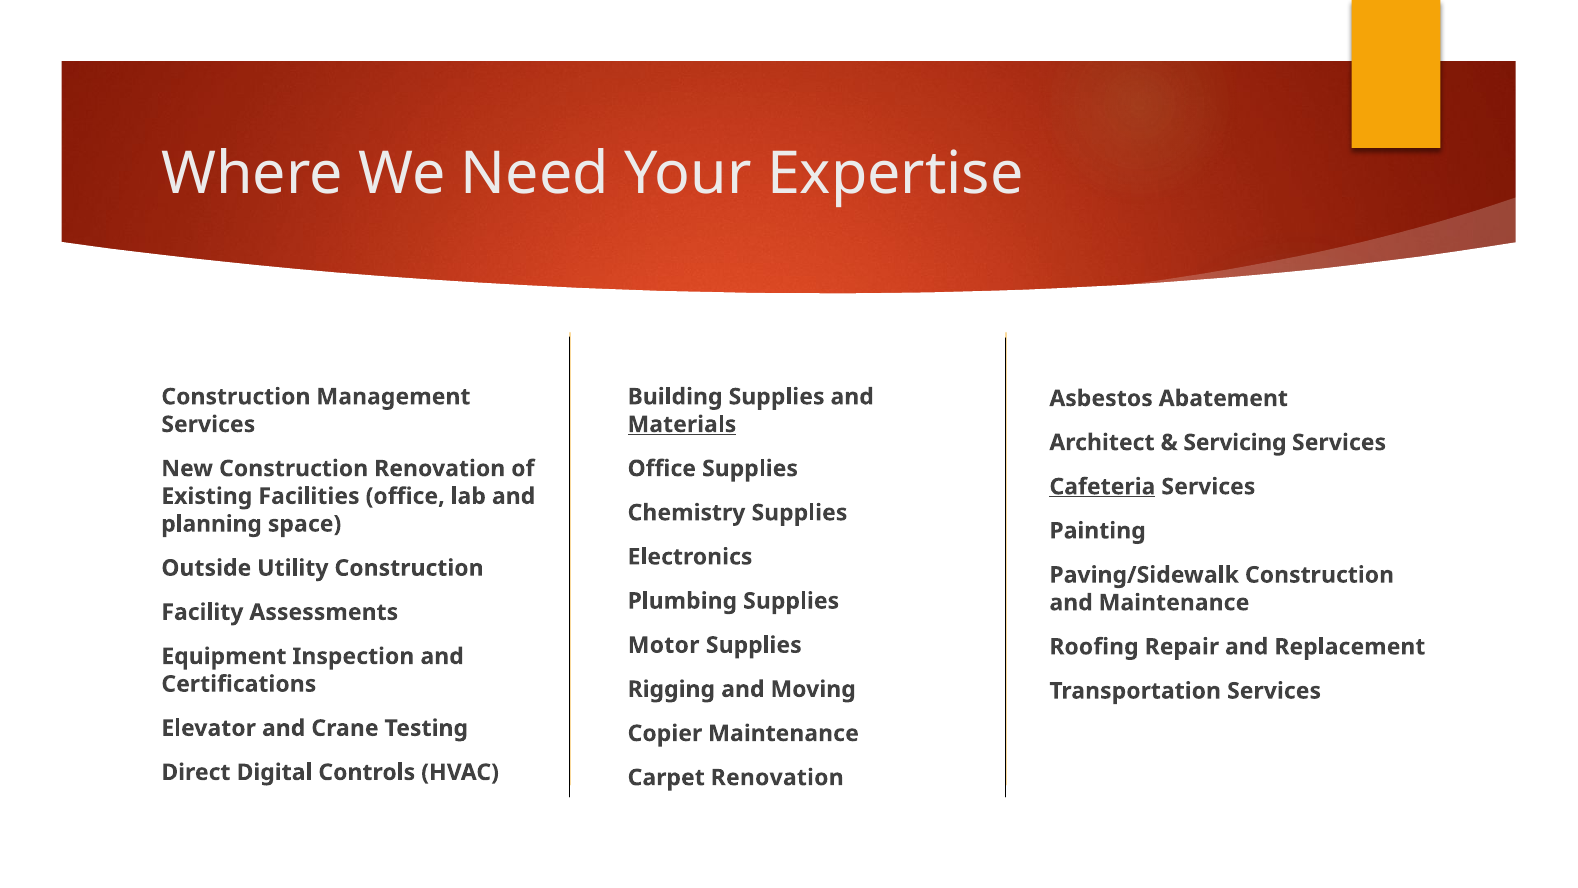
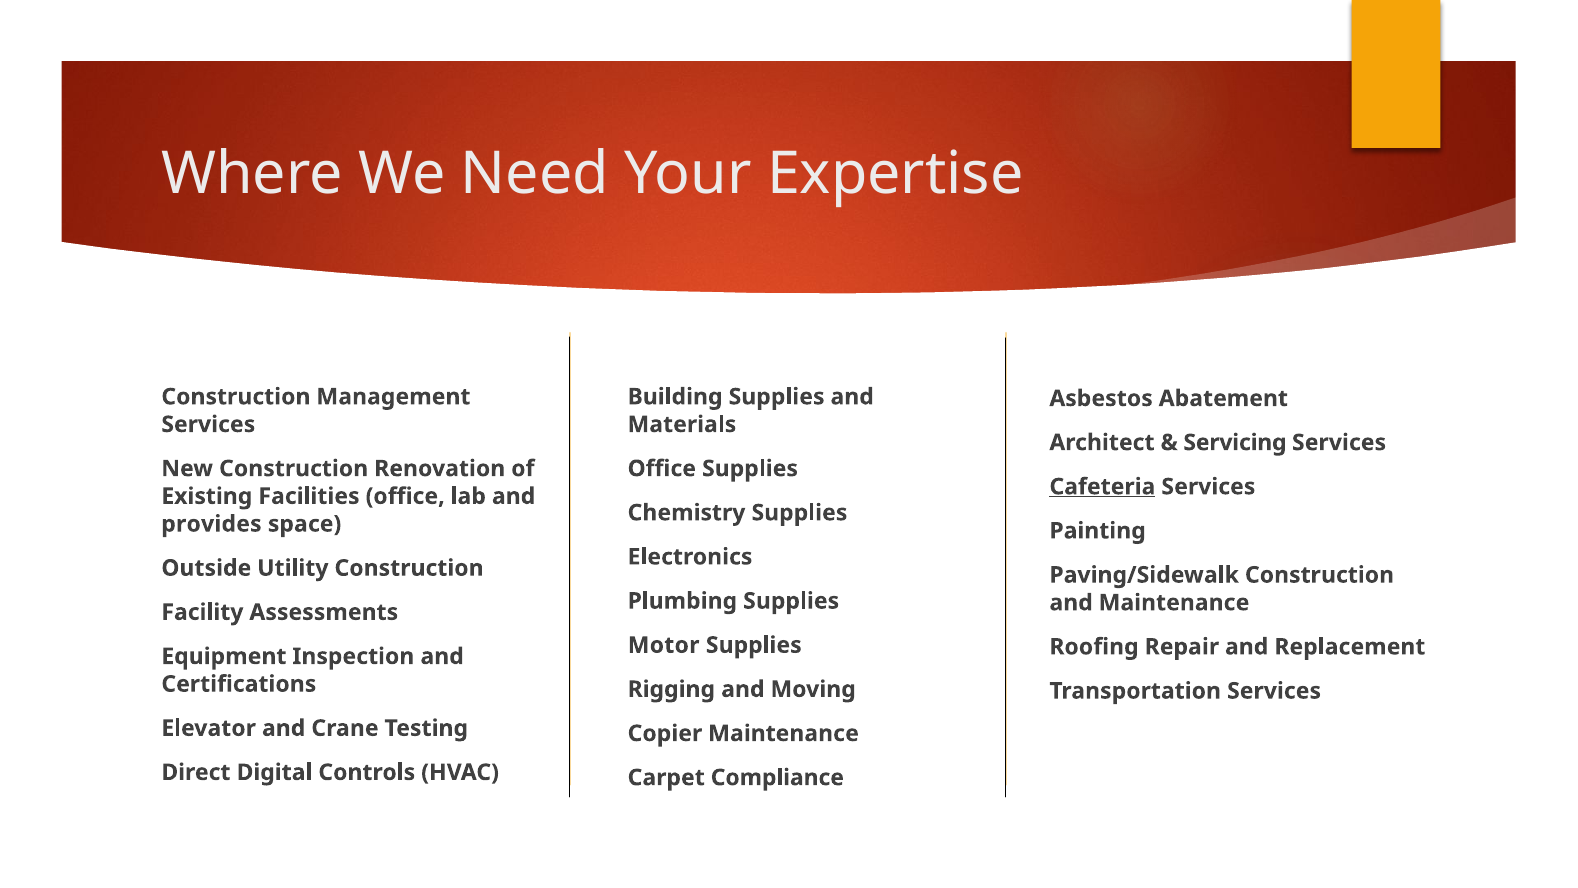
Materials underline: present -> none
planning: planning -> provides
Carpet Renovation: Renovation -> Compliance
